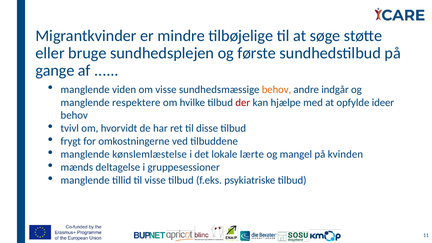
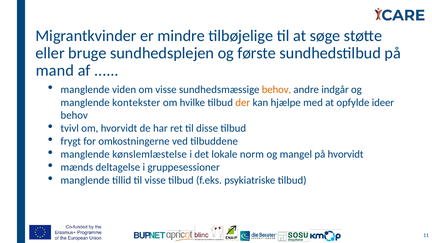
gange: gange -> mand
respektere: respektere -> kontekster
der colour: red -> orange
lærte: lærte -> norm
på kvinden: kvinden -> hvorvidt
